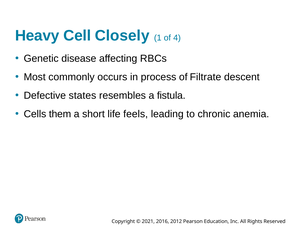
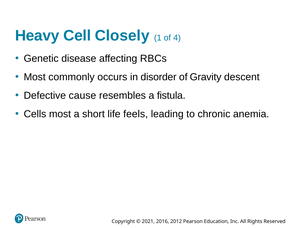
process: process -> disorder
Filtrate: Filtrate -> Gravity
states: states -> cause
Cells them: them -> most
